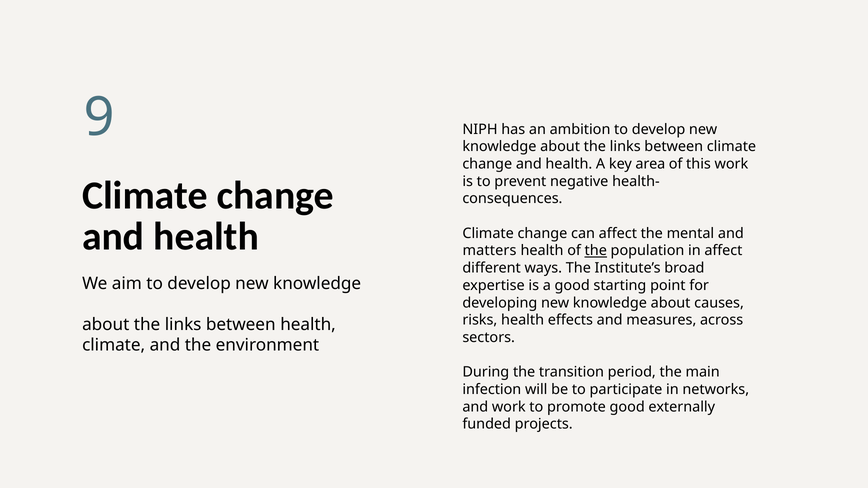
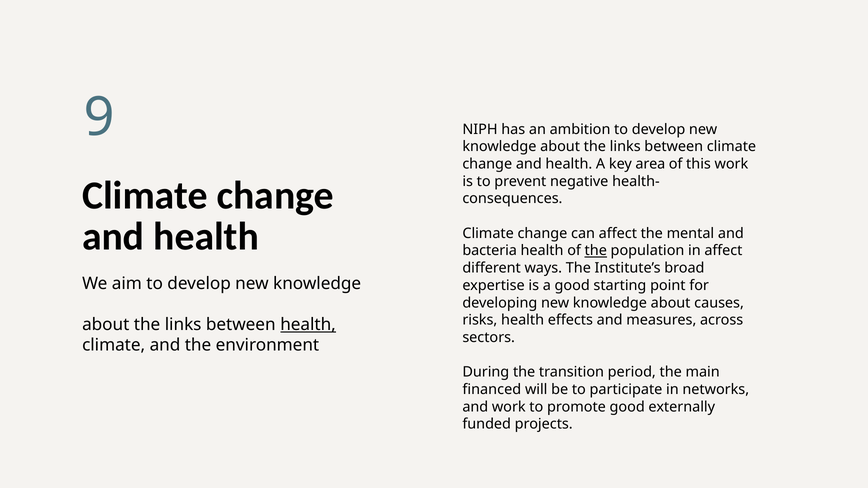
matters: matters -> bacteria
health at (308, 325) underline: none -> present
infection: infection -> financed
